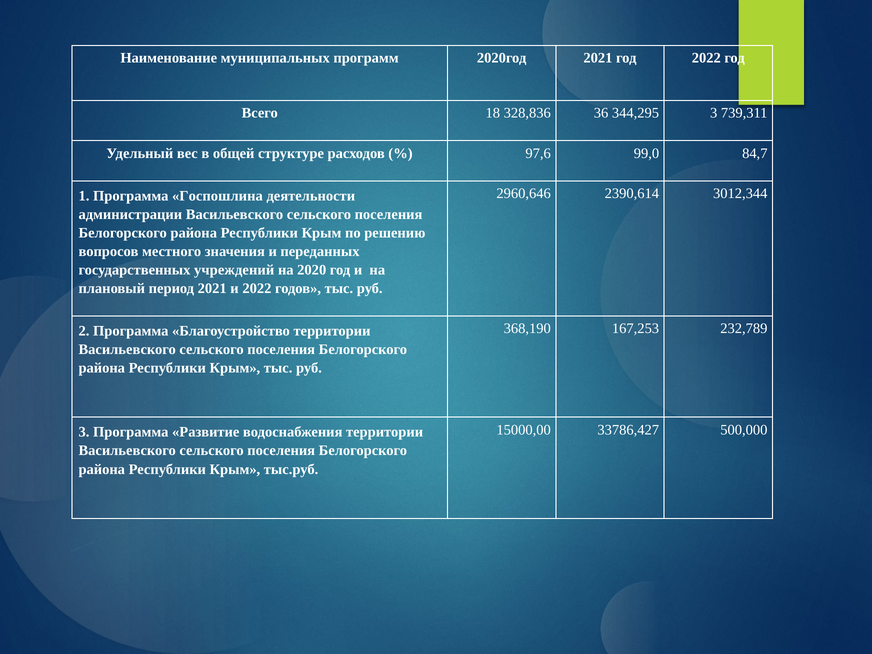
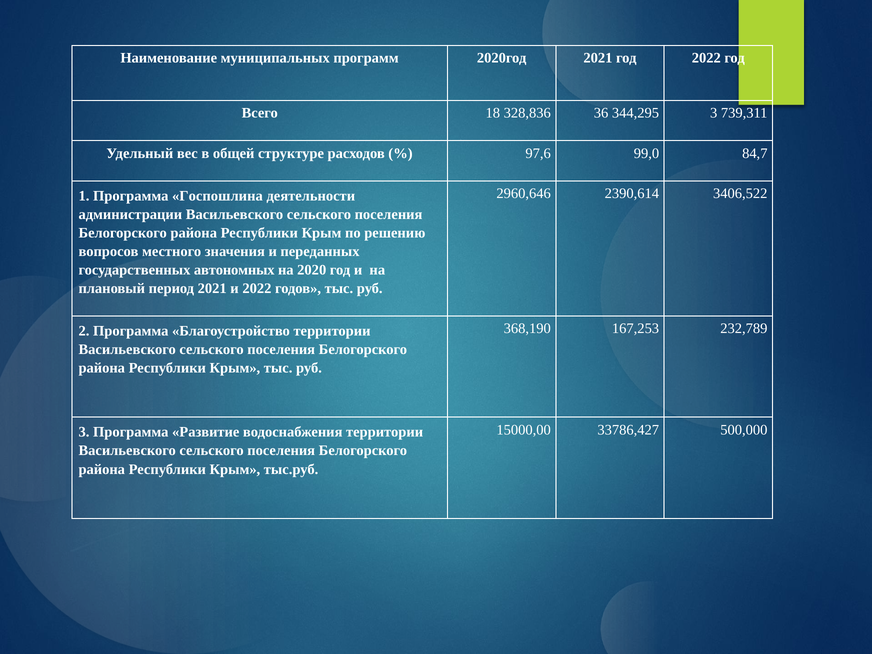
3012,344: 3012,344 -> 3406,522
учреждений: учреждений -> автономных
